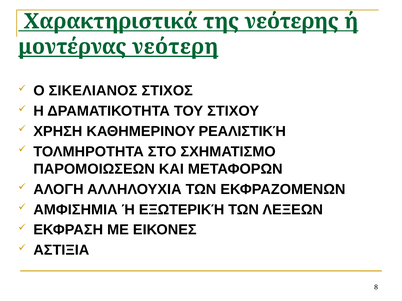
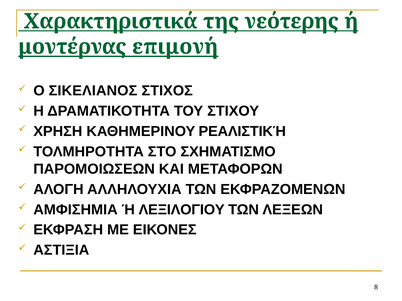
νεότερη: νεότερη -> επιμονή
ΕΞΩΤΕΡΙΚΉ: ΕΞΩΤΕΡΙΚΉ -> ΛΕΞΙΛΟΓΙΟΥ
